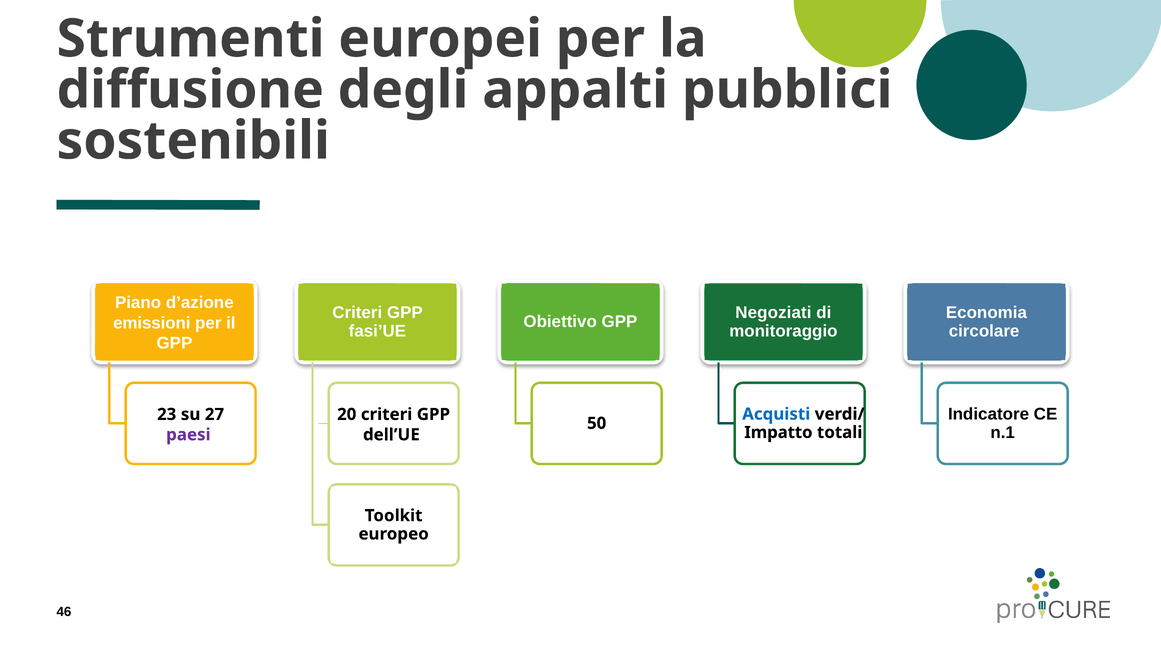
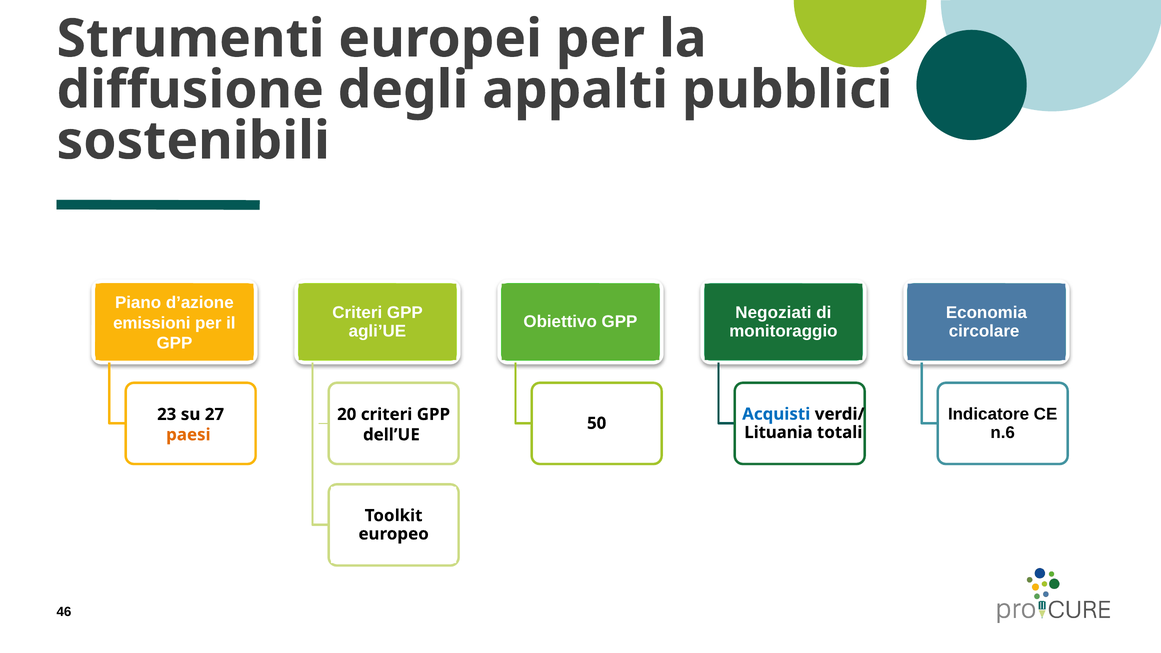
fasi’UE: fasi’UE -> agli’UE
n.1: n.1 -> n.6
Impatto: Impatto -> Lituania
paesi colour: purple -> orange
